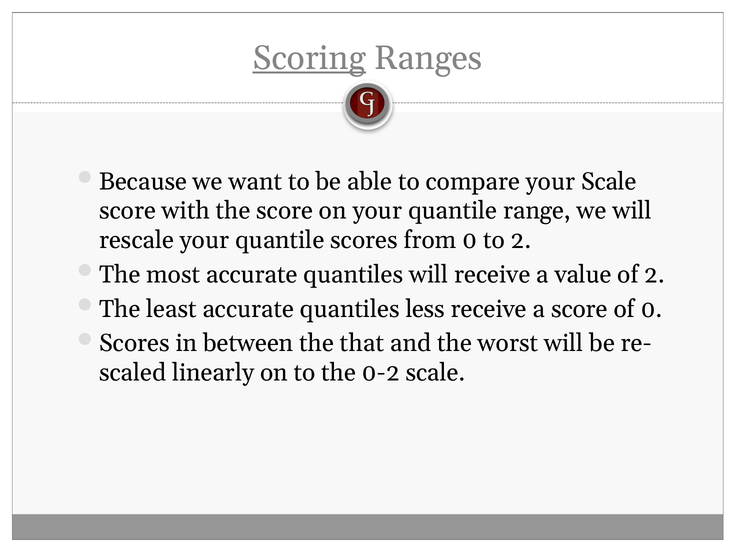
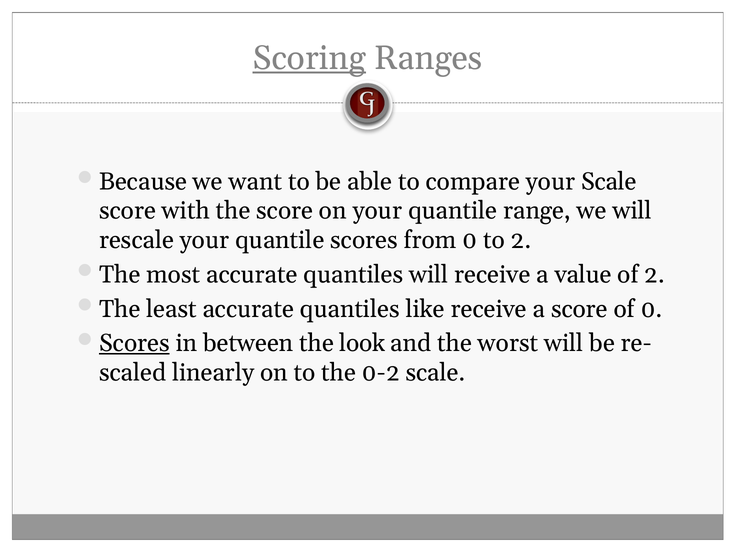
less: less -> like
Scores at (134, 343) underline: none -> present
that: that -> look
